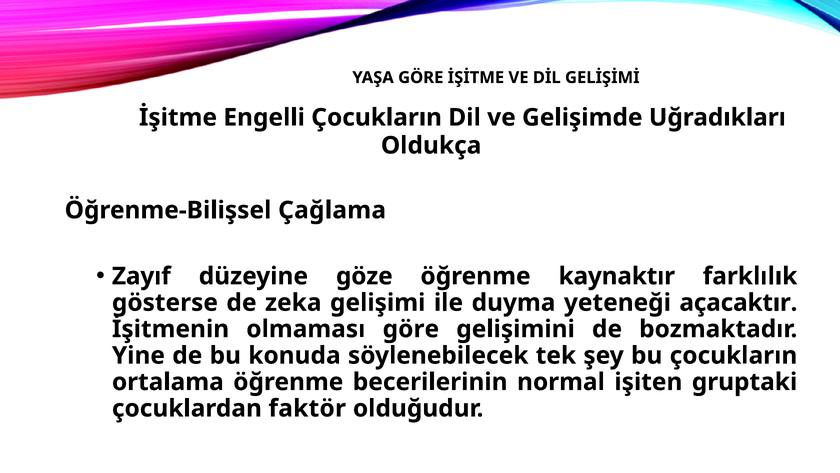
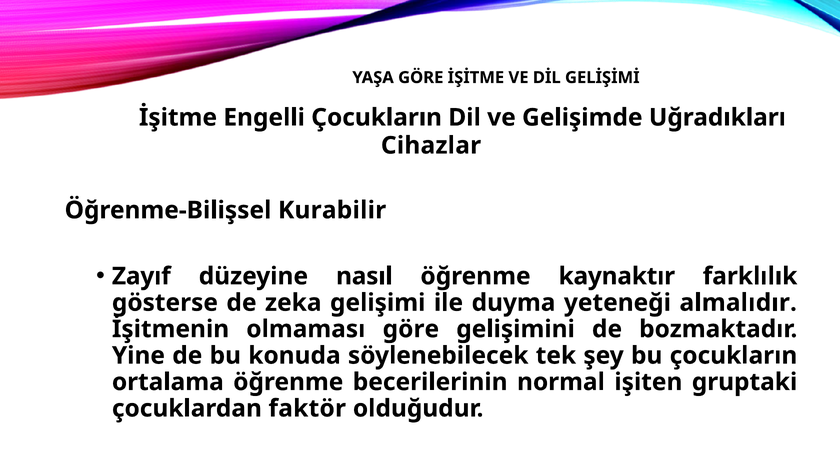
Oldukça: Oldukça -> Cihazlar
Çağlama: Çağlama -> Kurabilir
göze: göze -> nasıl
açacaktır: açacaktır -> almalıdır
